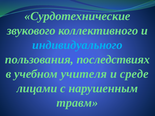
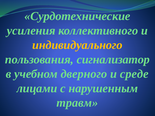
звукового: звукового -> усиления
индивидуального colour: light blue -> yellow
последствиях: последствиях -> сигнализатор
учителя: учителя -> дверного
